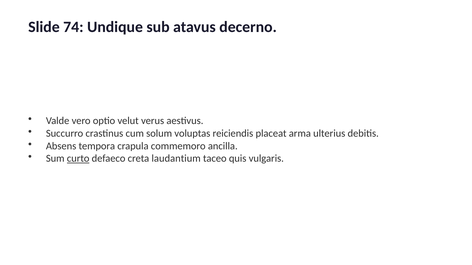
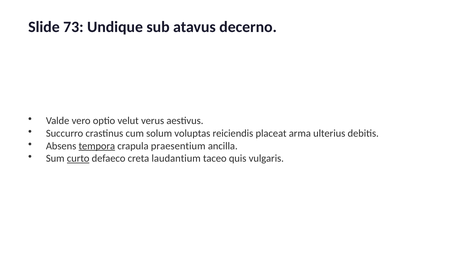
74: 74 -> 73
tempora underline: none -> present
commemoro: commemoro -> praesentium
